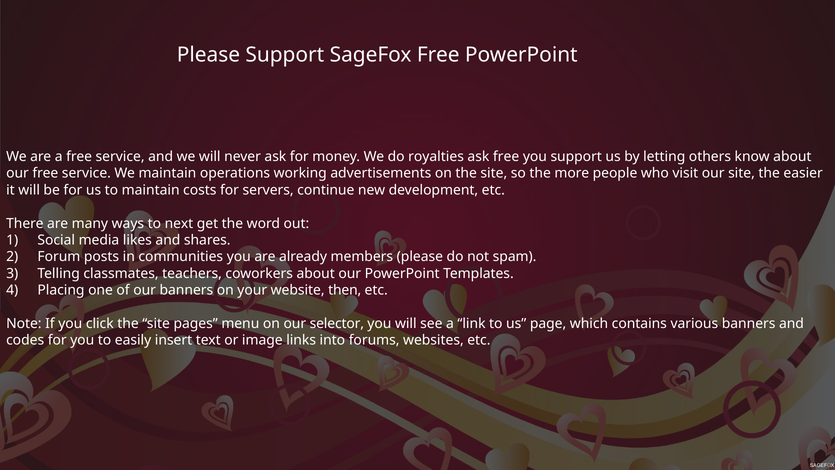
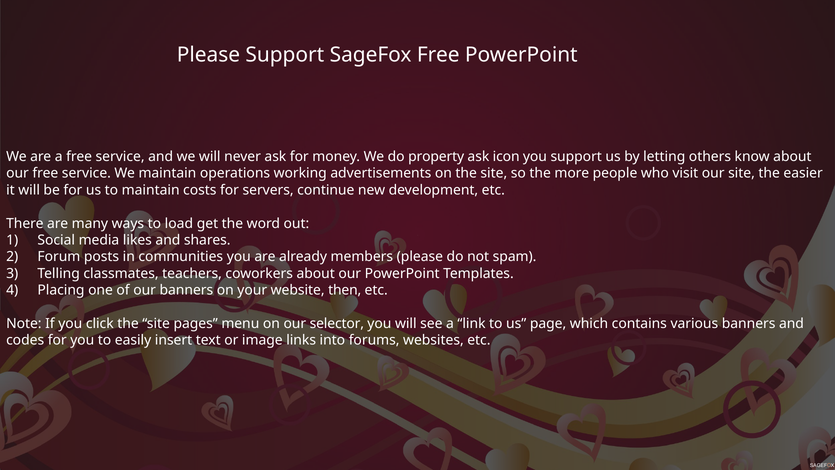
royalties: royalties -> property
ask free: free -> icon
next: next -> load
